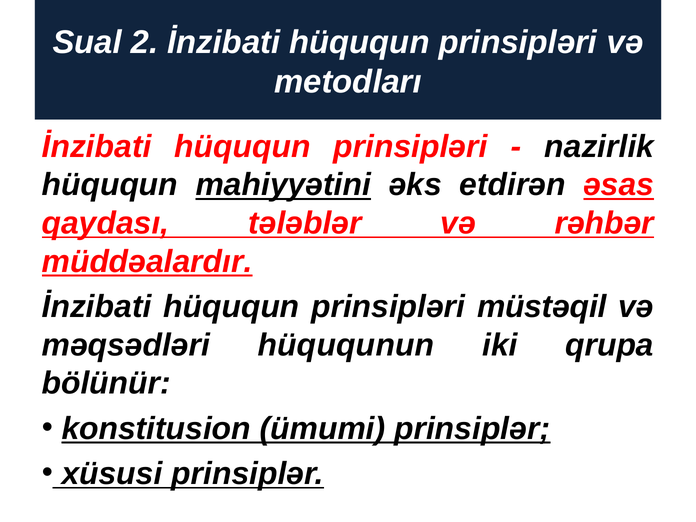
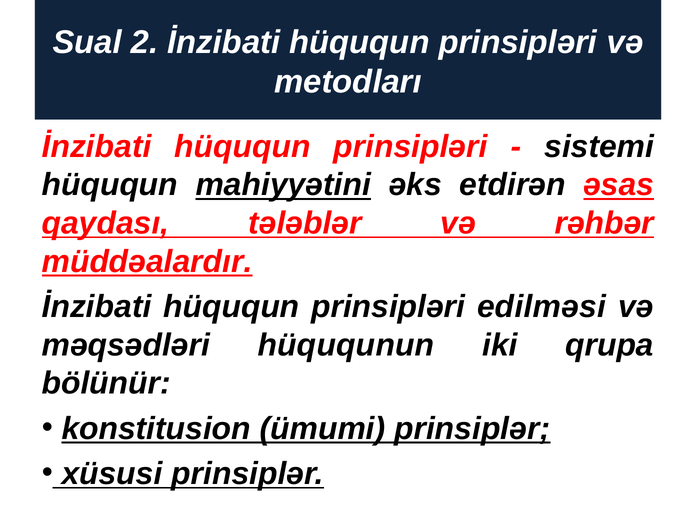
nazirlik: nazirlik -> sistemi
müstəqil: müstəqil -> edilməsi
